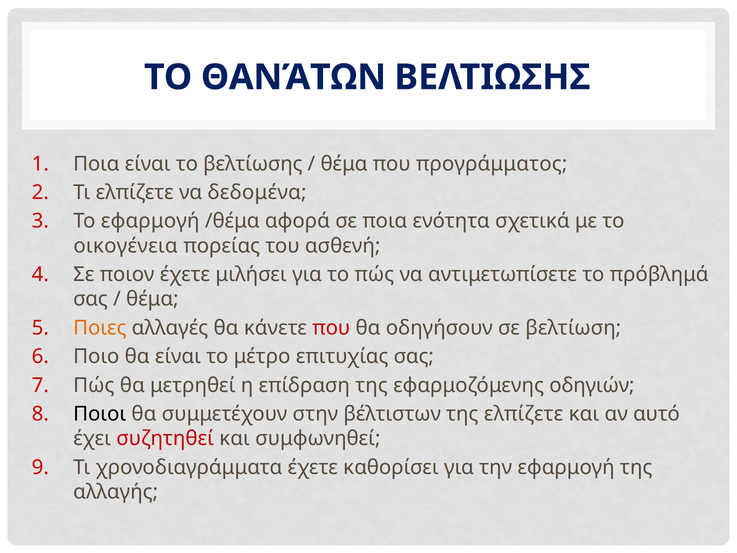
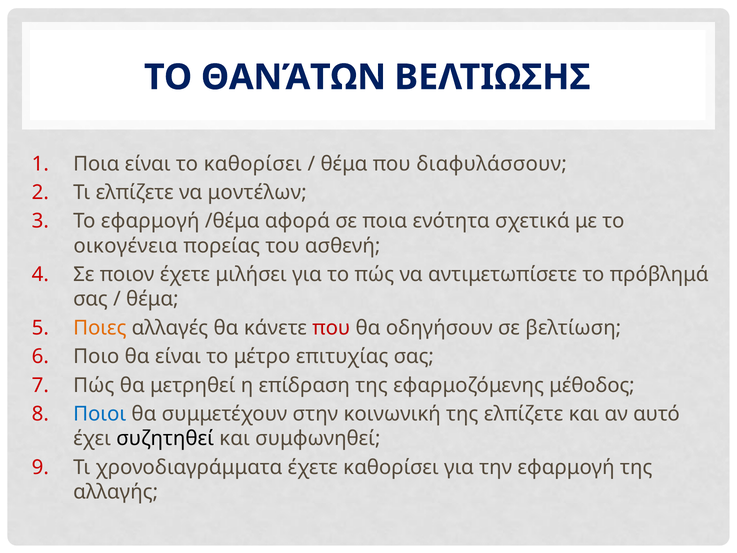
το βελτίωσης: βελτίωσης -> καθορίσει
προγράμματος: προγράμματος -> διαφυλάσσουν
δεδομένα: δεδομένα -> μοντέλων
οδηγιών: οδηγιών -> μέθοδος
Ποιοι colour: black -> blue
βέλτιστων: βέλτιστων -> κοινωνική
συζητηθεί colour: red -> black
